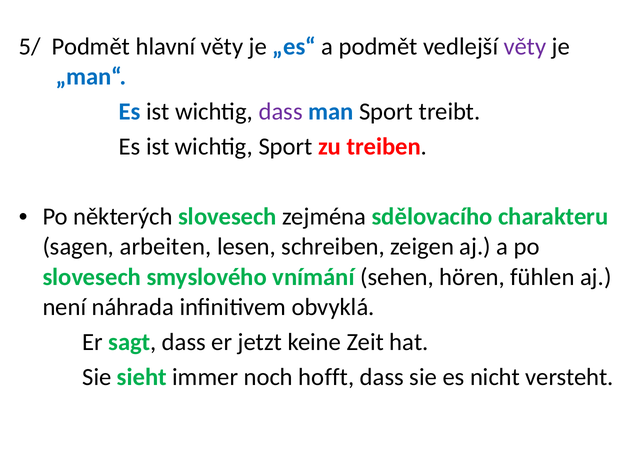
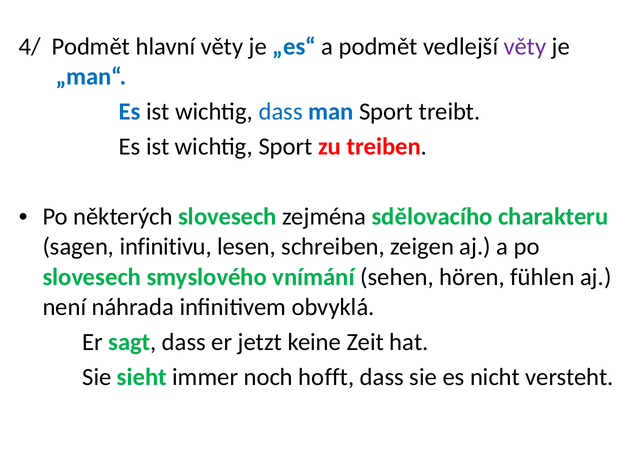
5/: 5/ -> 4/
dass at (281, 112) colour: purple -> blue
arbeiten: arbeiten -> infinitivu
